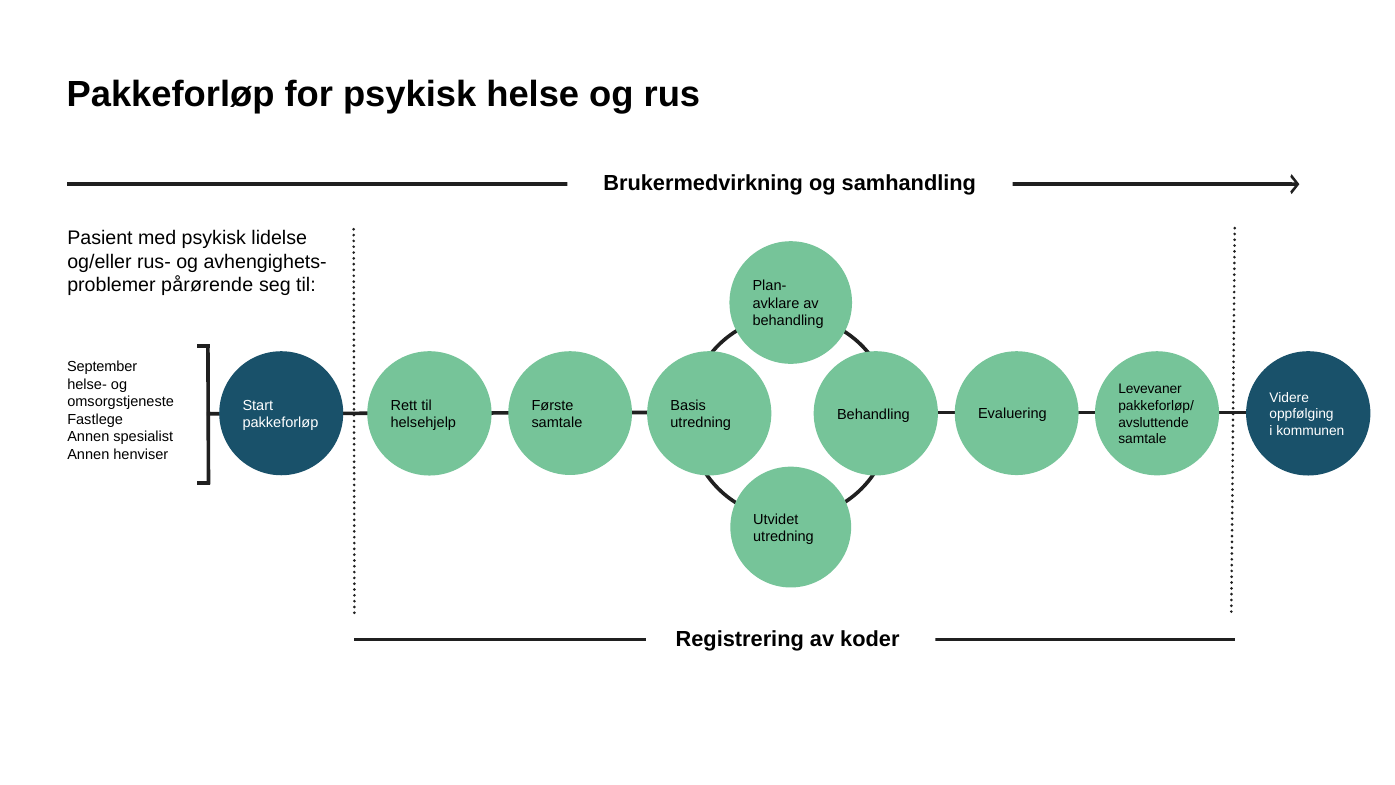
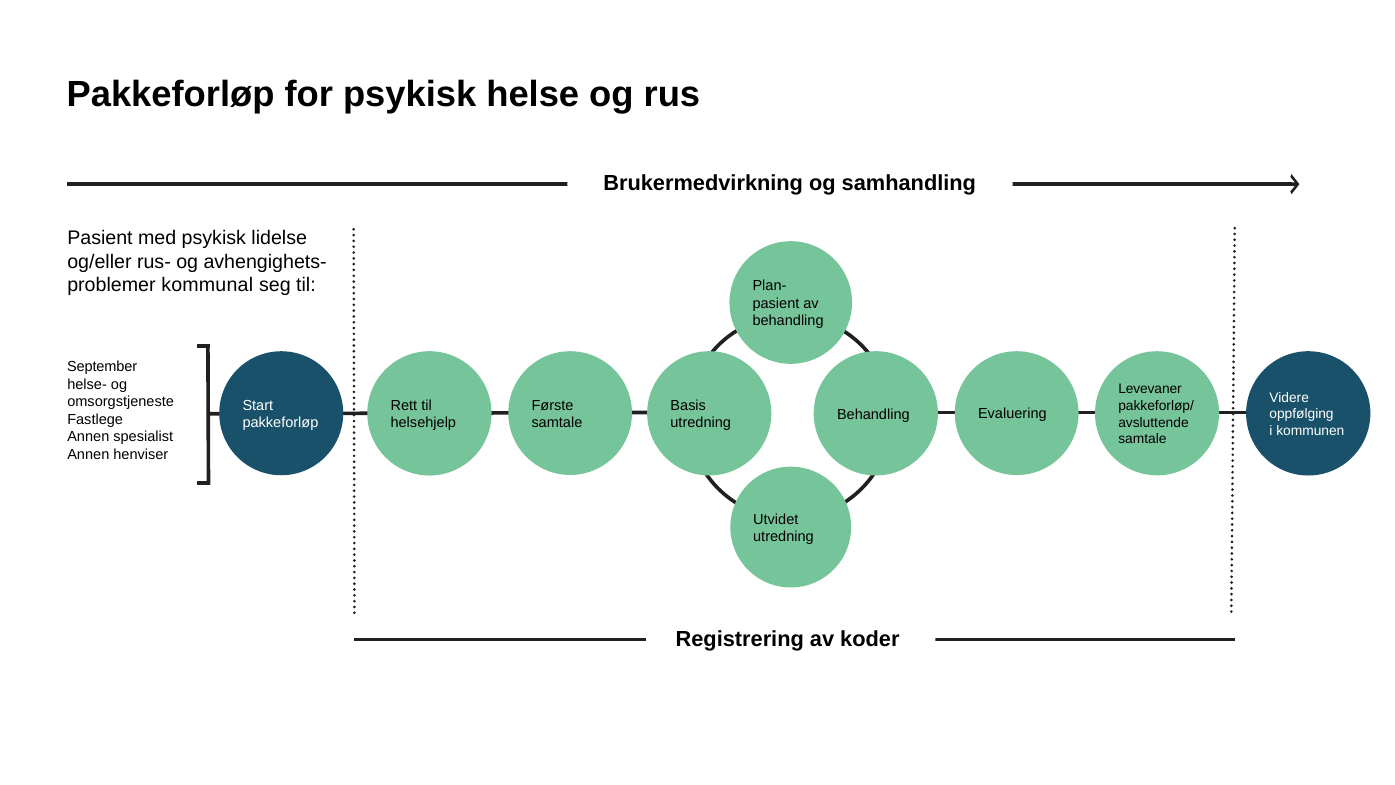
pårørende: pårørende -> kommunal
avklare at (776, 303): avklare -> pasient
